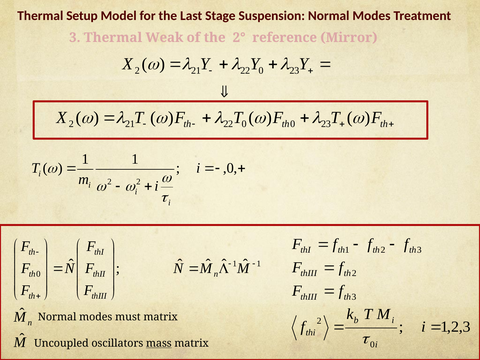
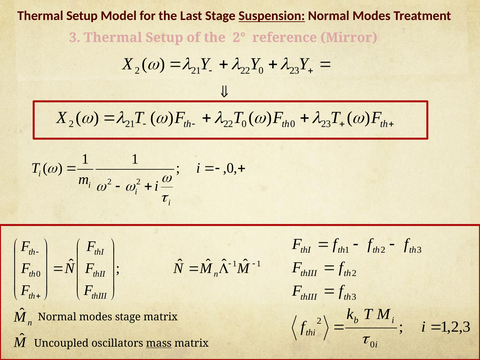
Suspension underline: none -> present
3 Thermal Weak: Weak -> Setup
modes must: must -> stage
